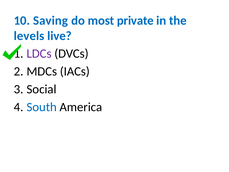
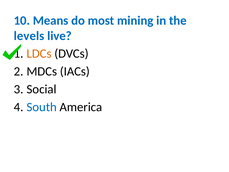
Saving: Saving -> Means
private: private -> mining
LDCs colour: purple -> orange
